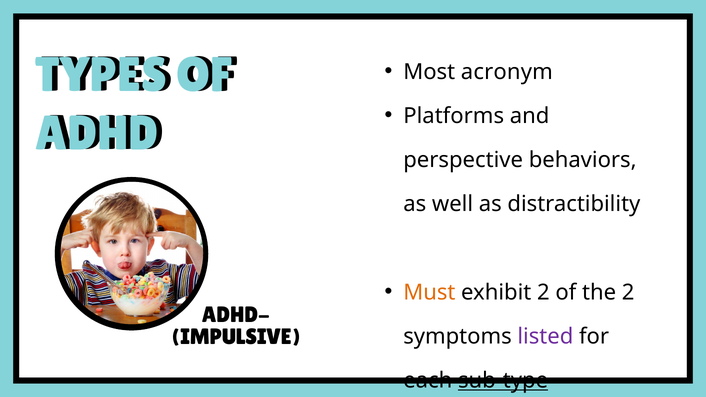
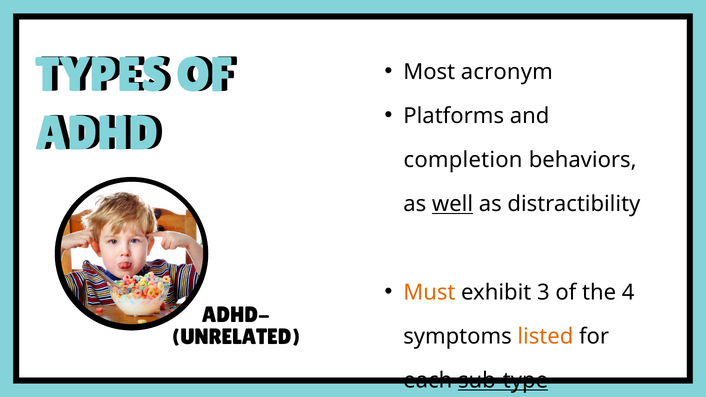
perspective: perspective -> completion
well underline: none -> present
exhibit 2: 2 -> 3
the 2: 2 -> 4
IMPULSIVE: IMPULSIVE -> UNRELATED
listed colour: purple -> orange
